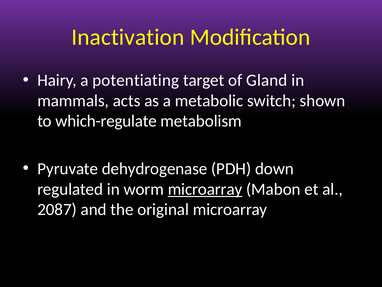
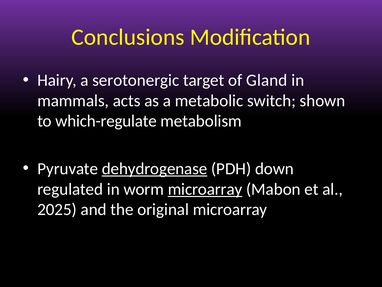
Inactivation: Inactivation -> Conclusions
potentiating: potentiating -> serotonergic
dehydrogenase underline: none -> present
2087: 2087 -> 2025
